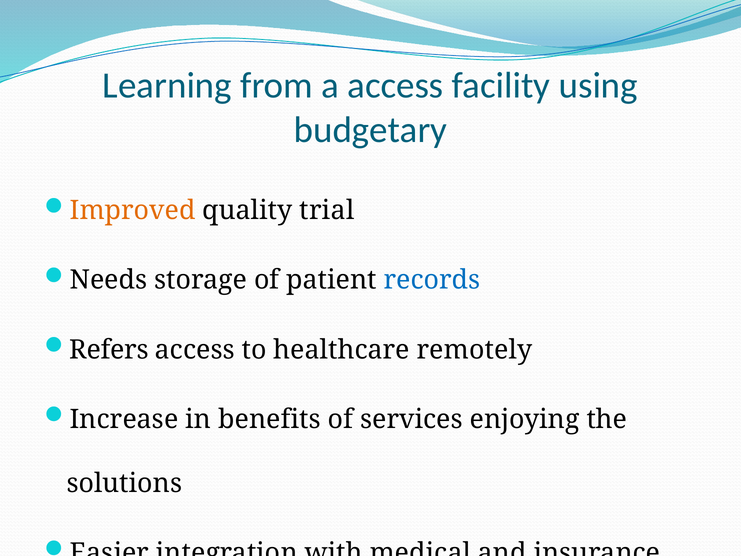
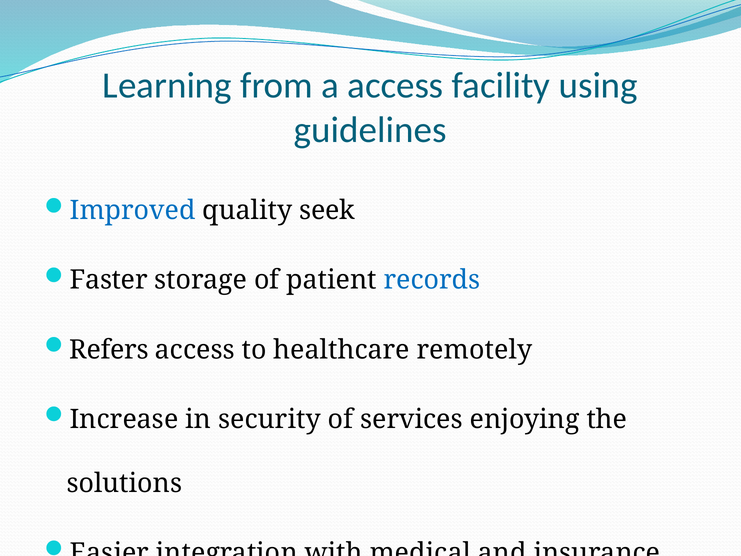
budgetary: budgetary -> guidelines
Improved colour: orange -> blue
trial: trial -> seek
Needs: Needs -> Faster
benefits: benefits -> security
